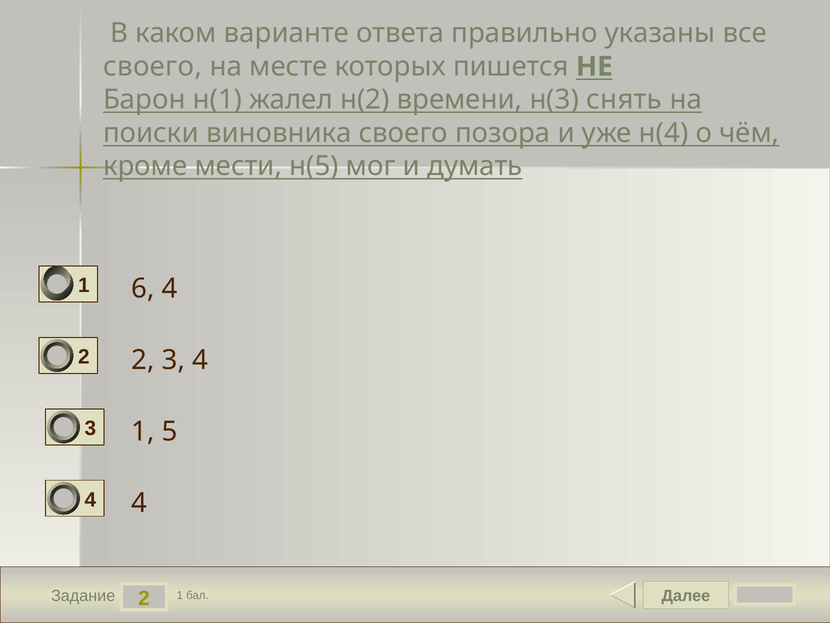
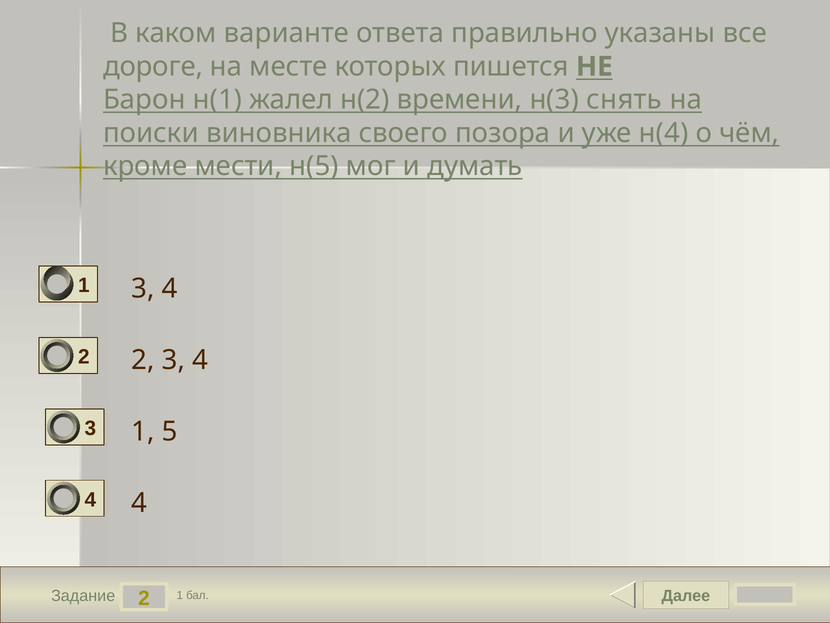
своего at (153, 66): своего -> дороге
6 at (143, 289): 6 -> 3
